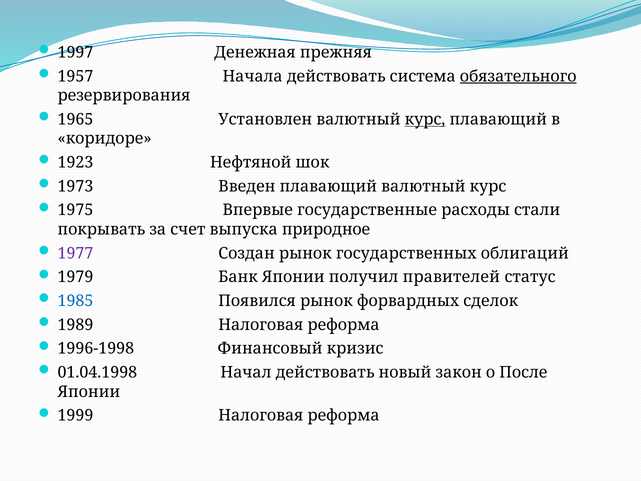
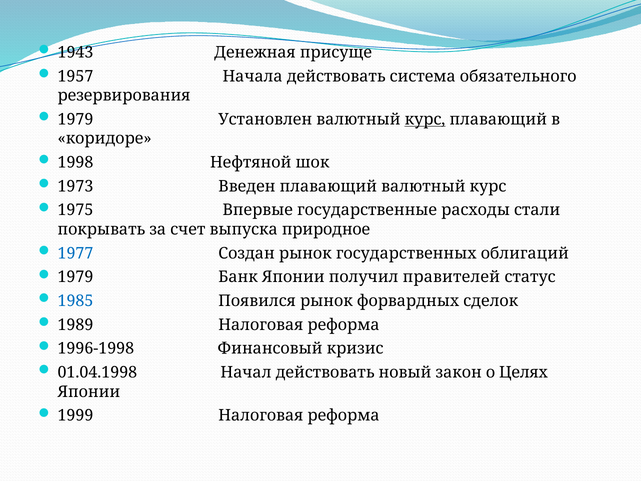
1997: 1997 -> 1943
прежняя: прежняя -> присуще
обязательного underline: present -> none
1965 at (75, 119): 1965 -> 1979
1923: 1923 -> 1998
1977 colour: purple -> blue
После: После -> Целях
